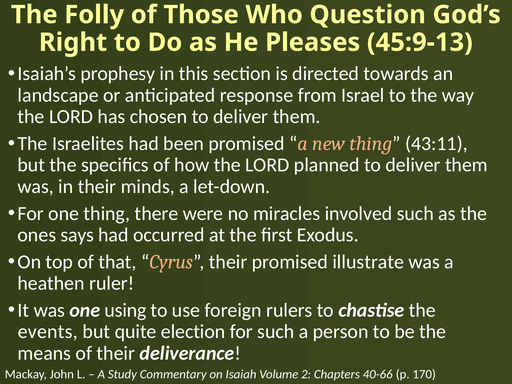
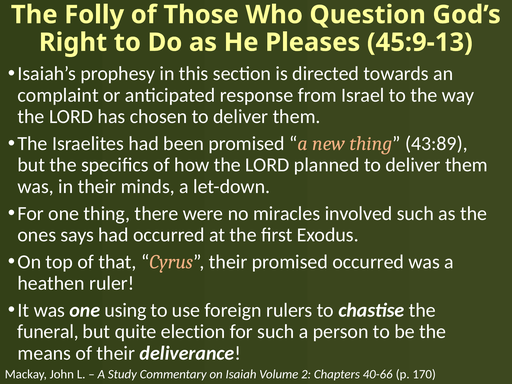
landscape: landscape -> complaint
43:11: 43:11 -> 43:89
promised illustrate: illustrate -> occurred
events: events -> funeral
